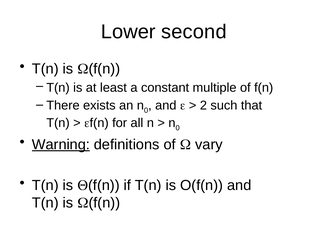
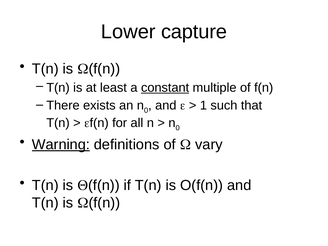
second: second -> capture
constant underline: none -> present
2: 2 -> 1
